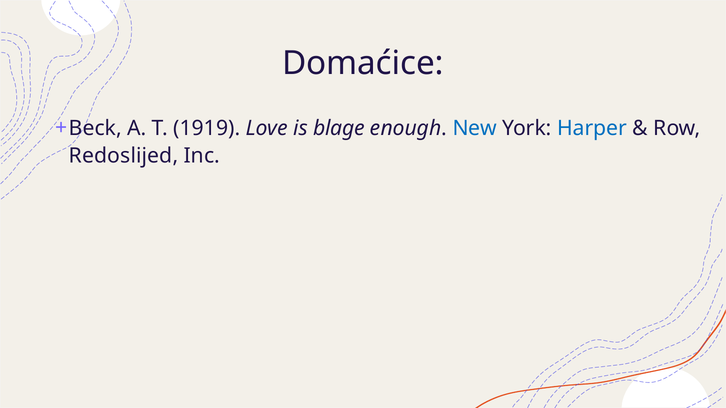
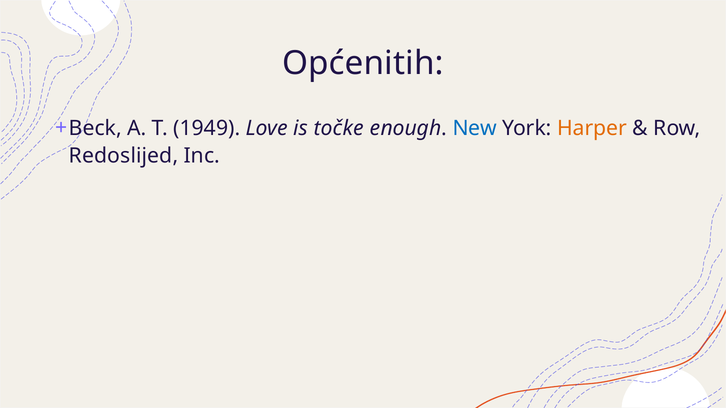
Domaćice: Domaćice -> Općenitih
1919: 1919 -> 1949
blage: blage -> točke
Harper colour: blue -> orange
